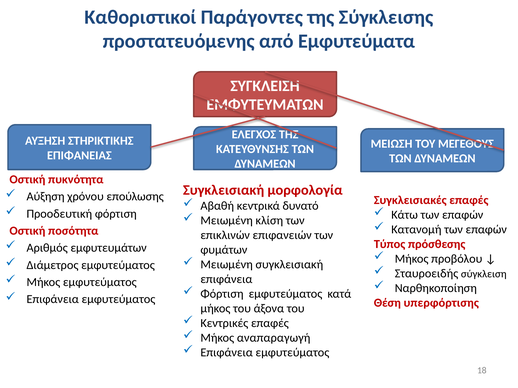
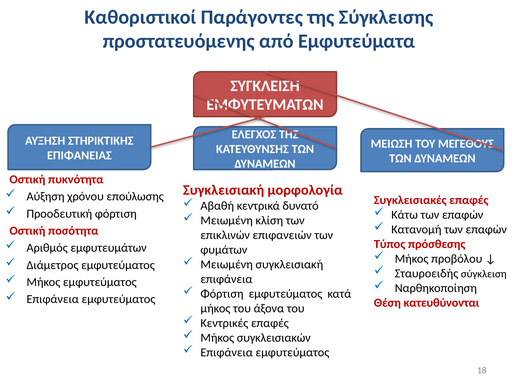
υπερφόρτισης: υπερφόρτισης -> κατευθύνονται
αναπαραγωγή: αναπαραγωγή -> συγκλεισιακών
